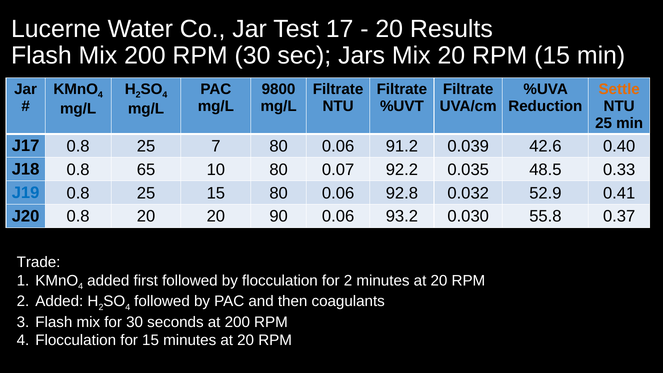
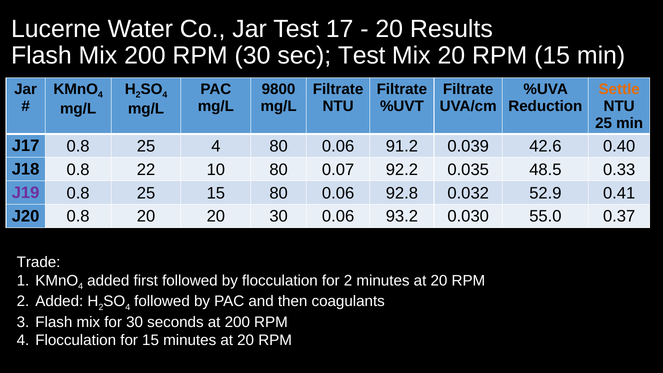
sec Jars: Jars -> Test
25 7: 7 -> 4
65: 65 -> 22
J19 colour: blue -> purple
20 90: 90 -> 30
55.8: 55.8 -> 55.0
